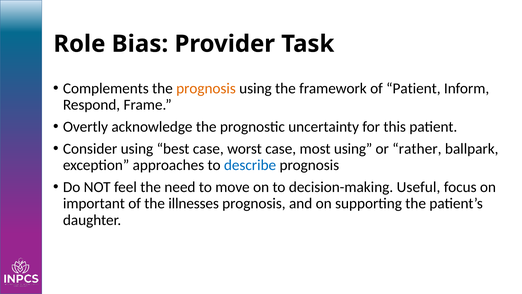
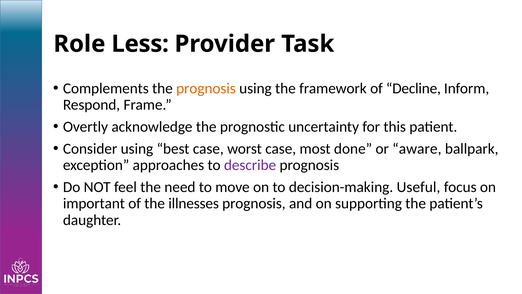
Bias: Bias -> Less
of Patient: Patient -> Decline
most using: using -> done
rather: rather -> aware
describe colour: blue -> purple
